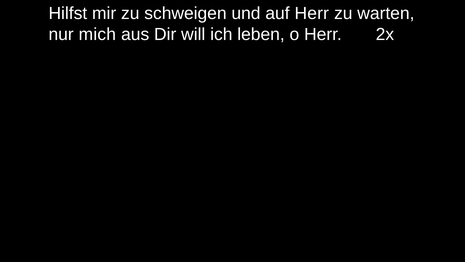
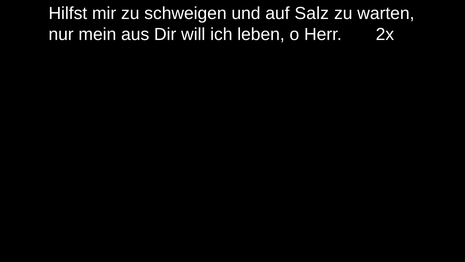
auf Herr: Herr -> Salz
mich: mich -> mein
